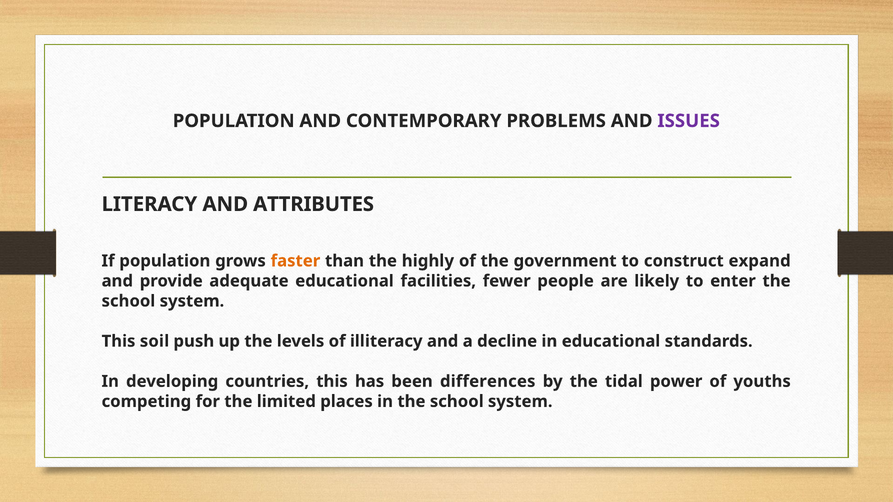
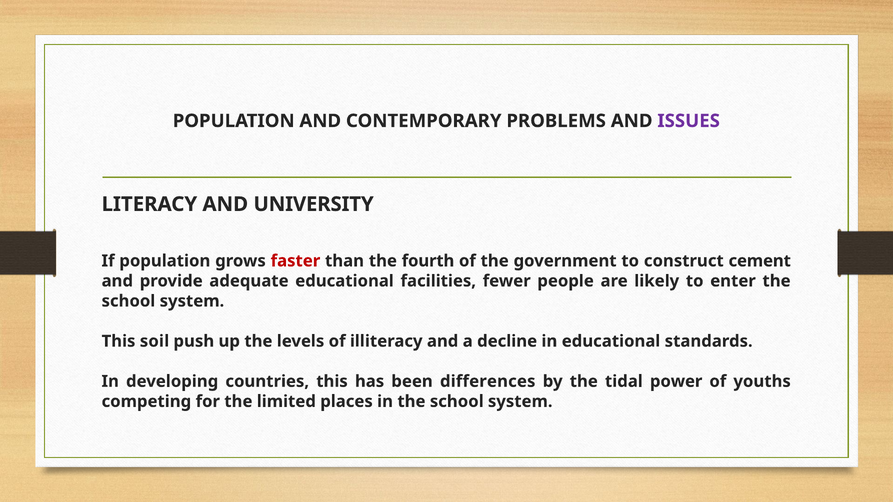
ATTRIBUTES: ATTRIBUTES -> UNIVERSITY
faster colour: orange -> red
highly: highly -> fourth
expand: expand -> cement
